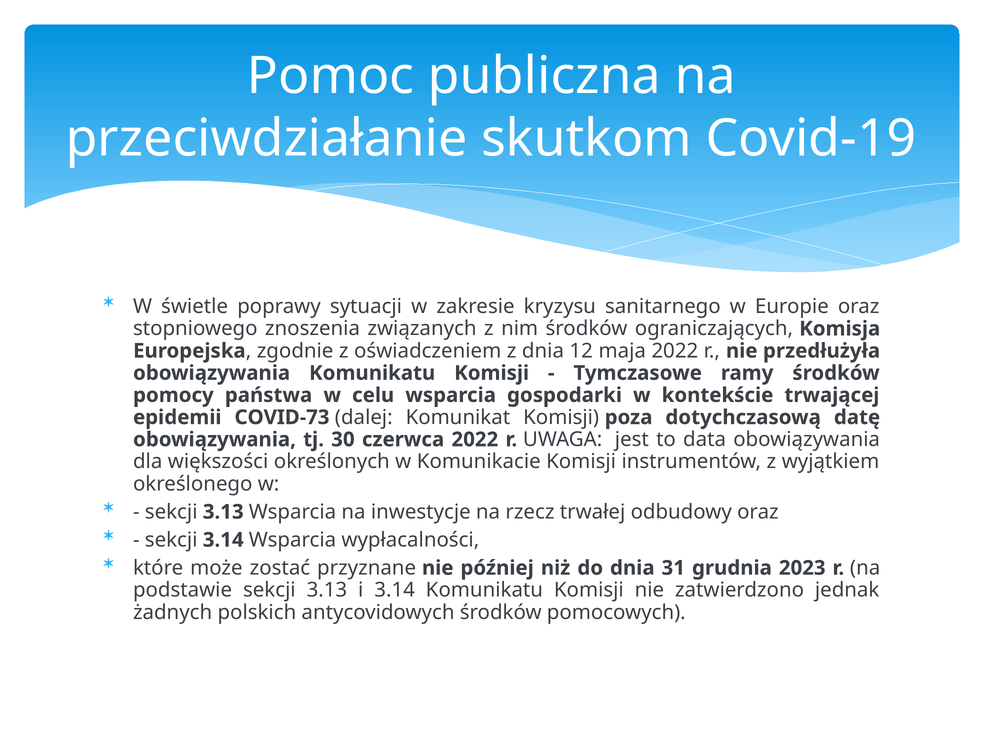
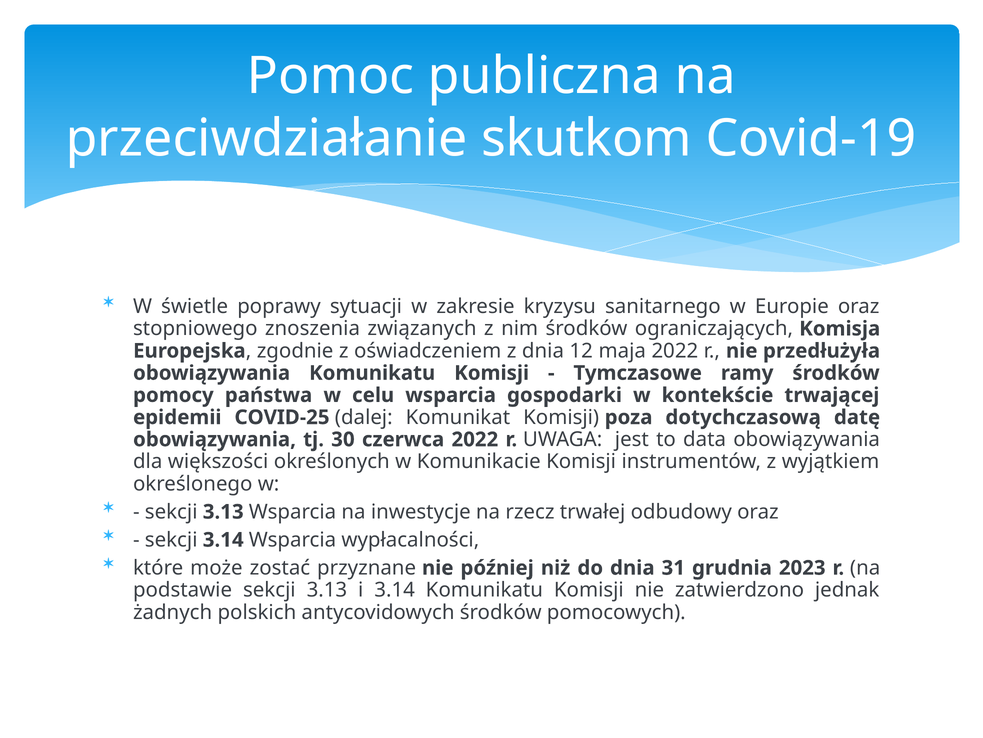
COVID-73: COVID-73 -> COVID-25
